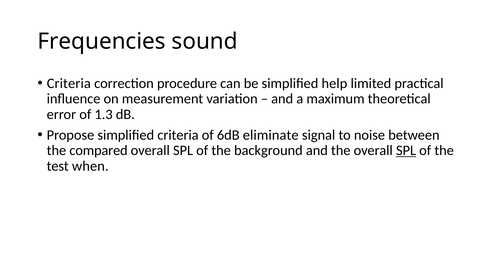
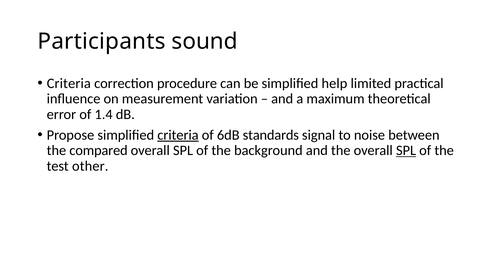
Frequencies: Frequencies -> Participants
1.3: 1.3 -> 1.4
criteria at (178, 135) underline: none -> present
eliminate: eliminate -> standards
when: when -> other
